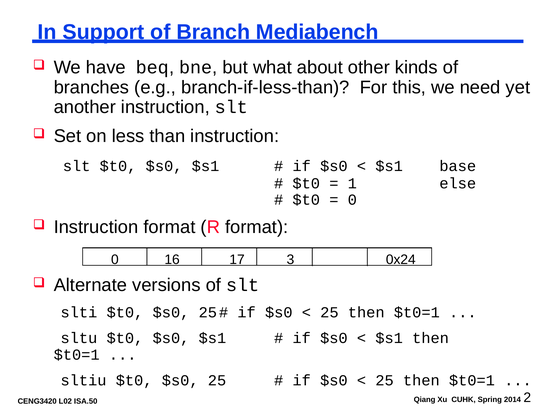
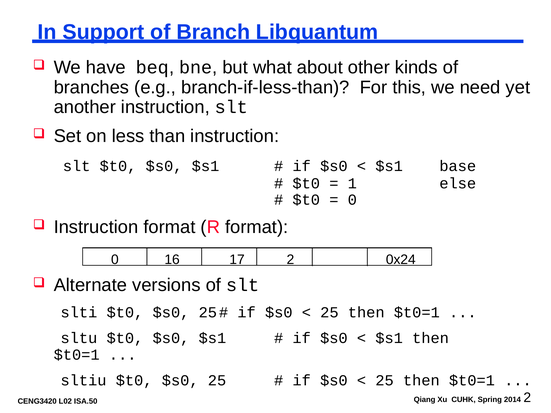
Mediabench: Mediabench -> Libquantum
17 3: 3 -> 2
